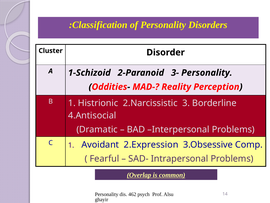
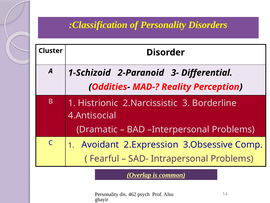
3- Personality: Personality -> Differential
